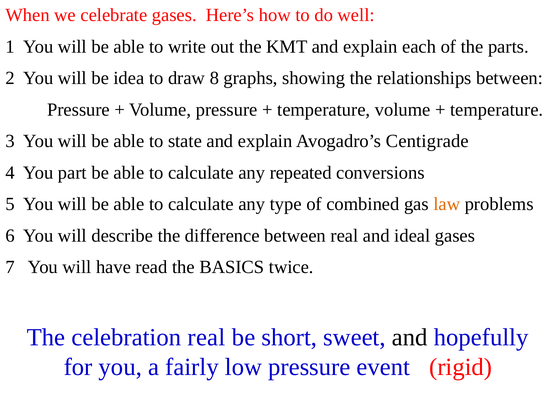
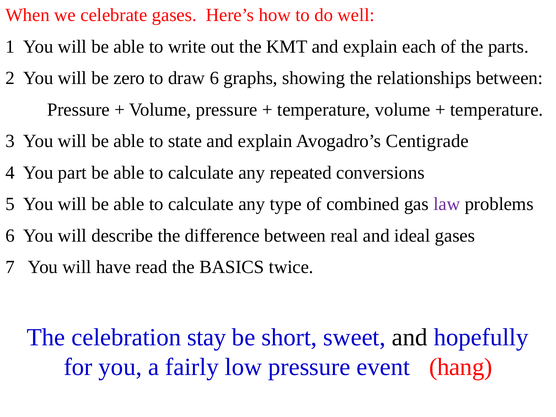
idea: idea -> zero
draw 8: 8 -> 6
law colour: orange -> purple
celebration real: real -> stay
rigid: rigid -> hang
